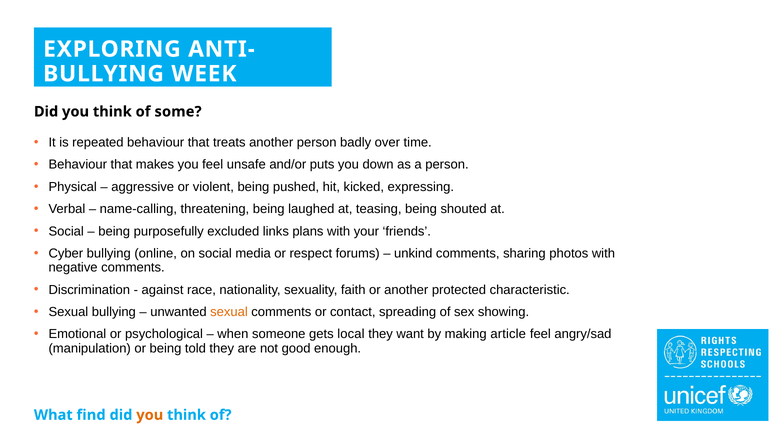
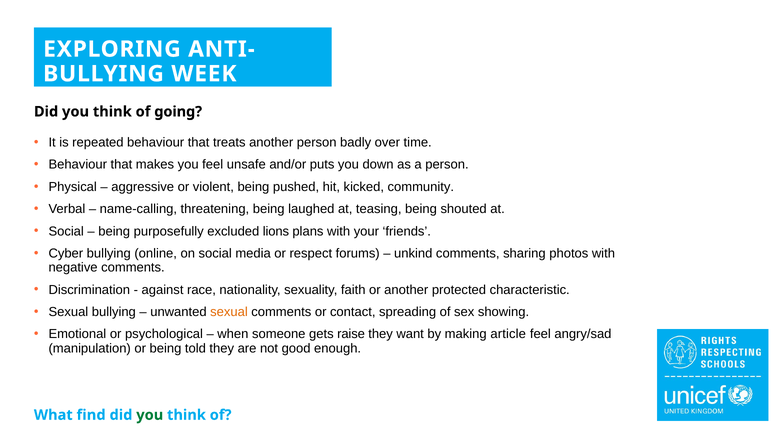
some: some -> going
expressing: expressing -> community
links: links -> lions
local: local -> raise
you at (150, 415) colour: orange -> green
